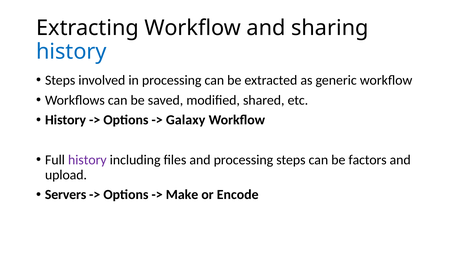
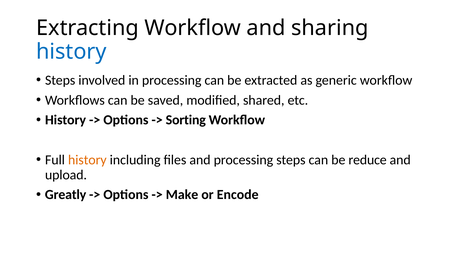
Galaxy: Galaxy -> Sorting
history at (87, 160) colour: purple -> orange
factors: factors -> reduce
Servers: Servers -> Greatly
